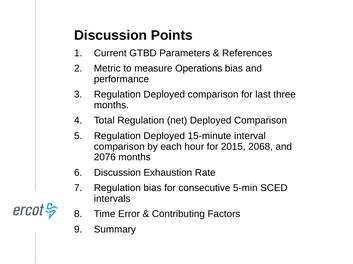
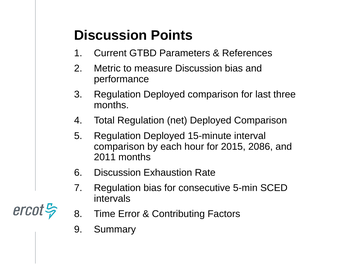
measure Operations: Operations -> Discussion
2068: 2068 -> 2086
2076: 2076 -> 2011
